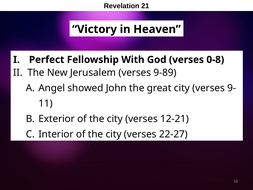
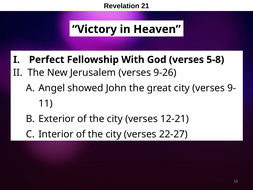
0-8: 0-8 -> 5-8
9-89: 9-89 -> 9-26
